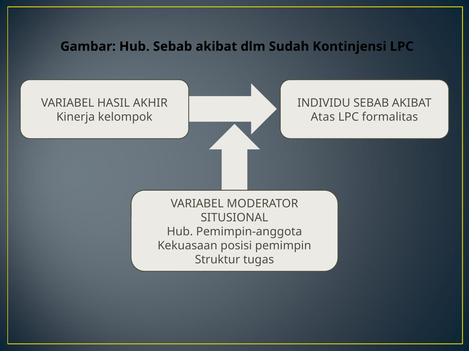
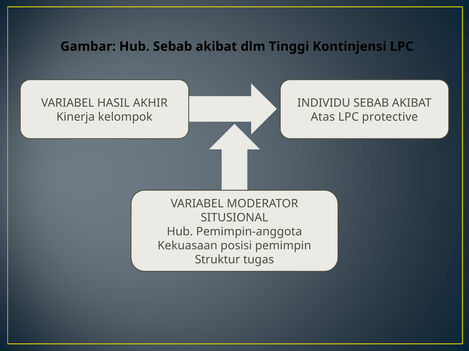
Sudah: Sudah -> Tinggi
formalitas: formalitas -> protective
